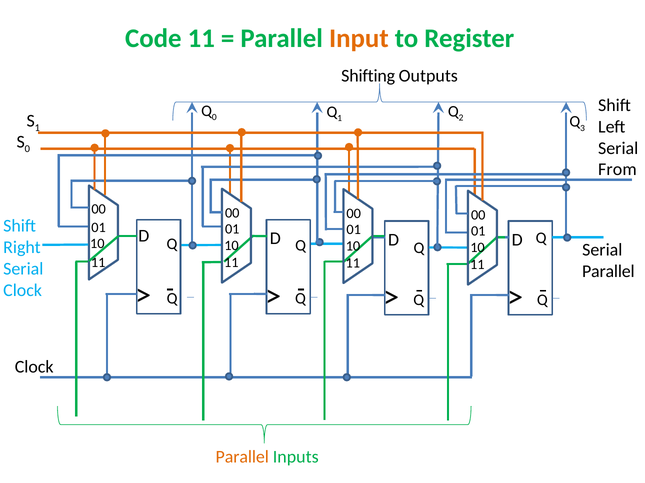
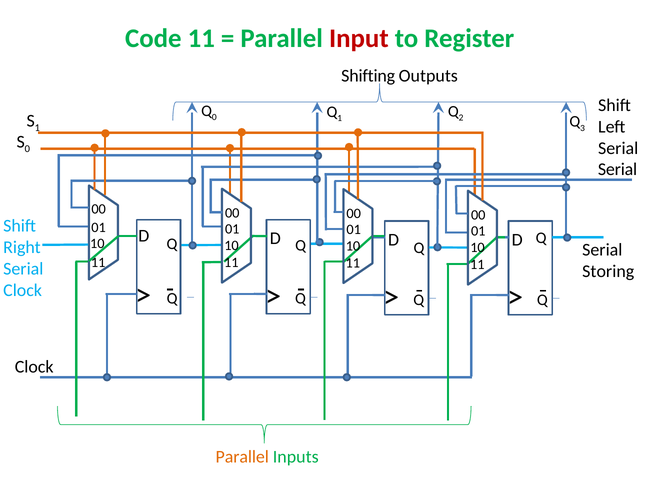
Input colour: orange -> red
From at (617, 170): From -> Serial
Parallel at (608, 272): Parallel -> Storing
